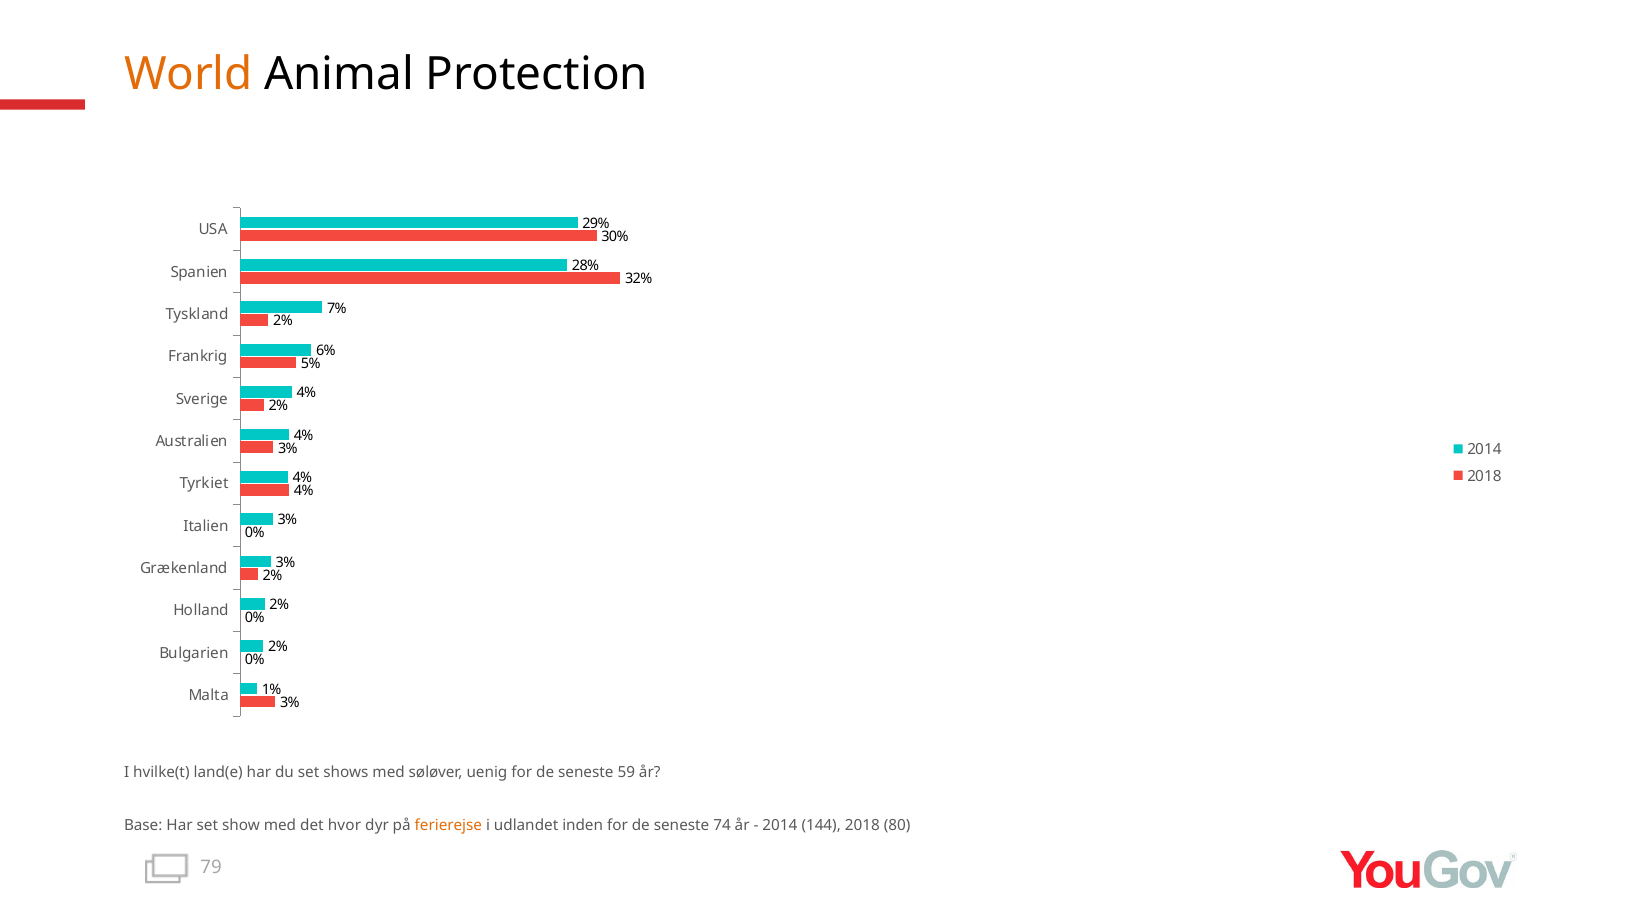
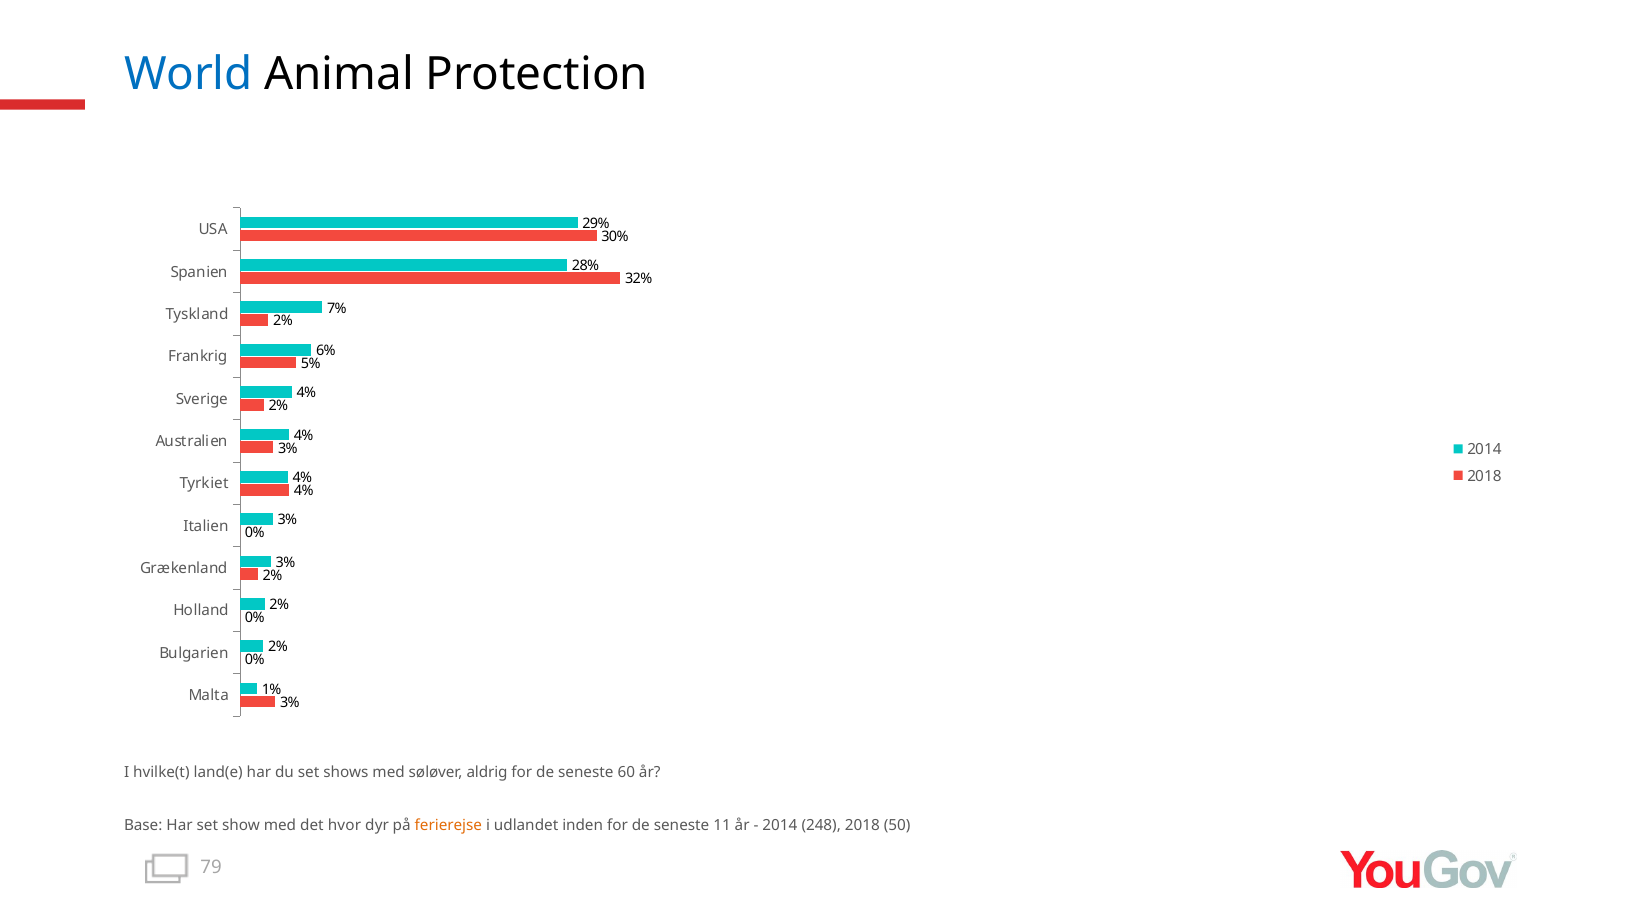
World colour: orange -> blue
uenig: uenig -> aldrig
59: 59 -> 60
74: 74 -> 11
144: 144 -> 248
80: 80 -> 50
